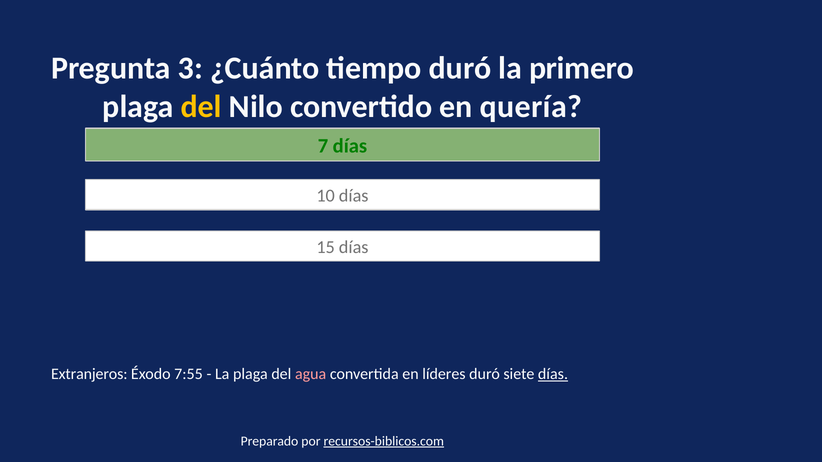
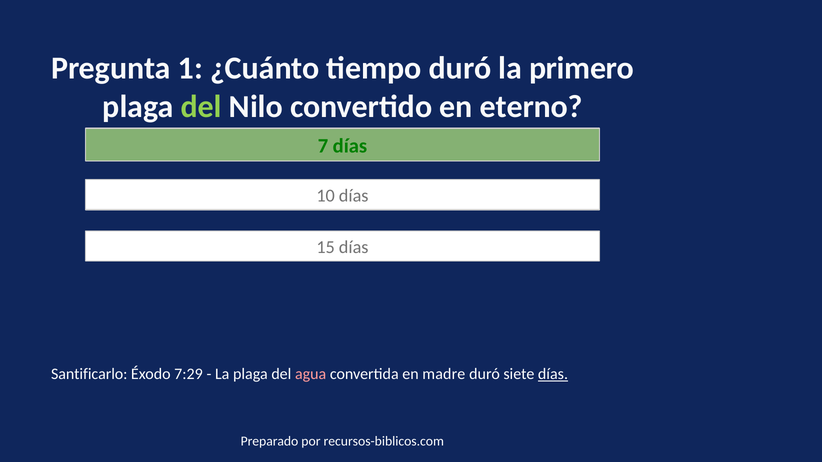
3: 3 -> 1
del at (201, 107) colour: yellow -> light green
quería: quería -> eterno
Extranjeros: Extranjeros -> Santificarlo
7:55: 7:55 -> 7:29
líderes: líderes -> madre
recursos-biblicos.com underline: present -> none
